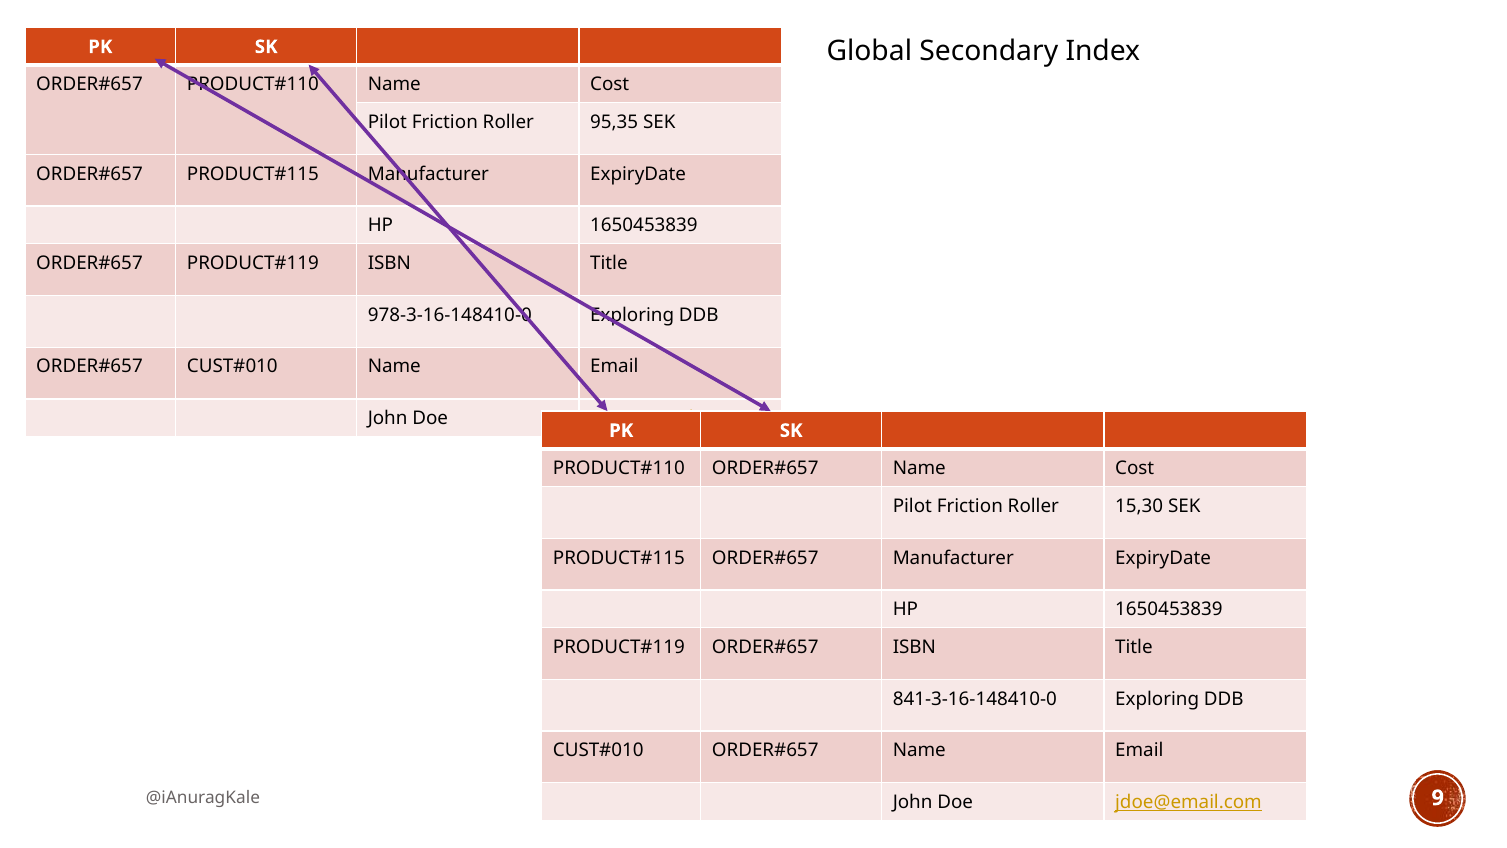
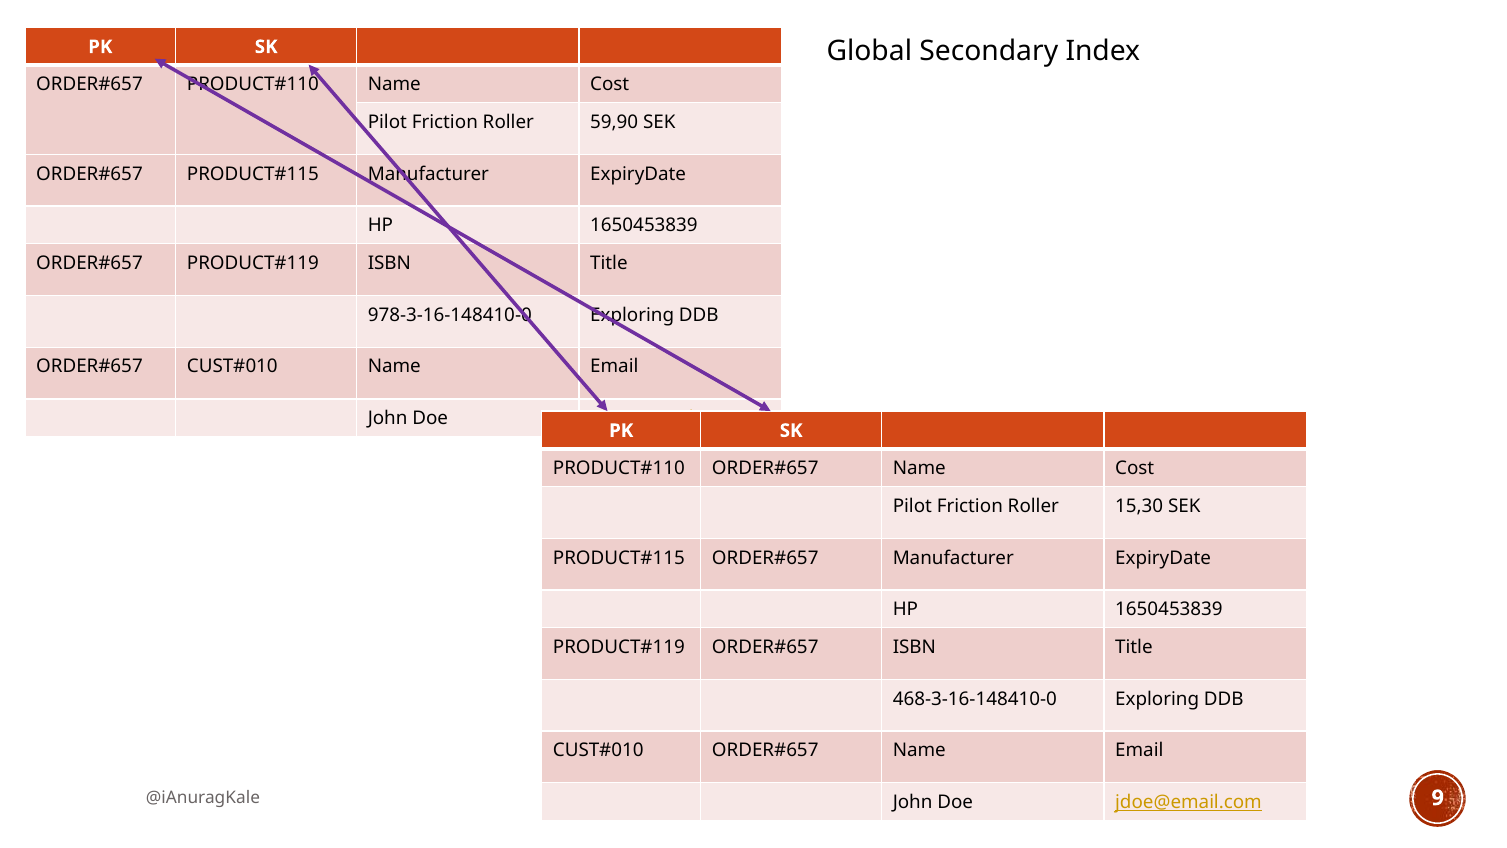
95,35: 95,35 -> 59,90
841-3-16-148410-0: 841-3-16-148410-0 -> 468-3-16-148410-0
